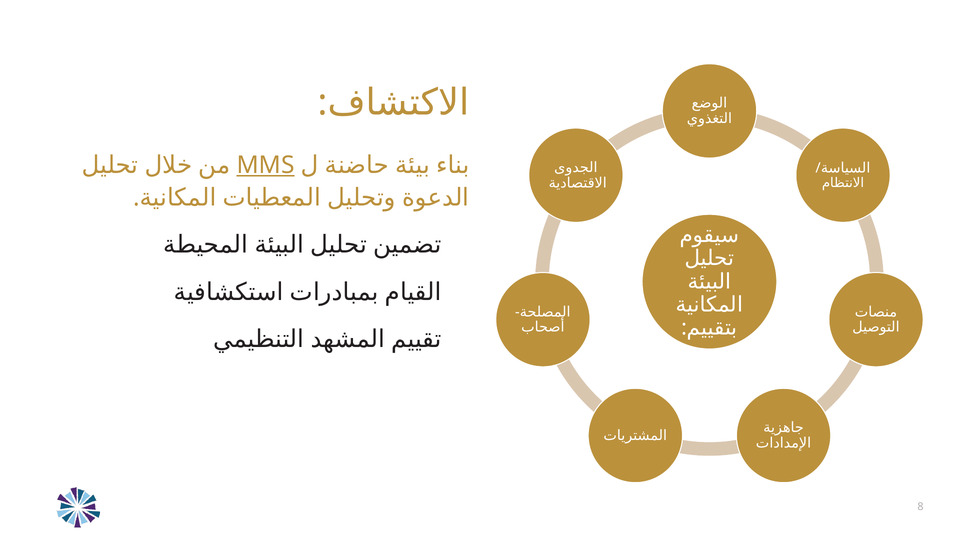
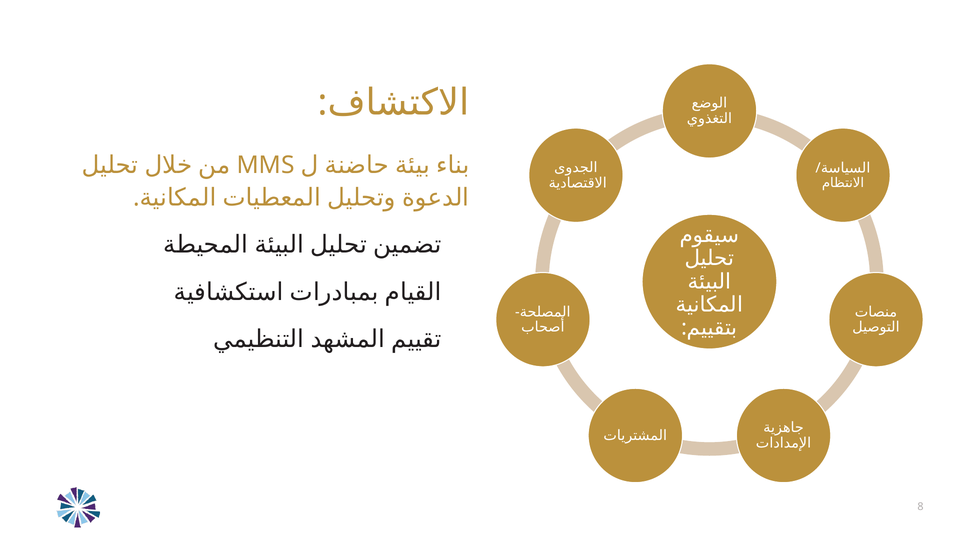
MMS underline: present -> none
